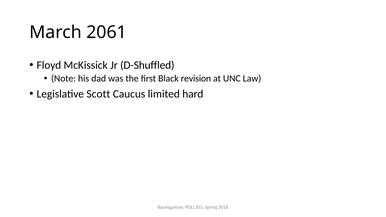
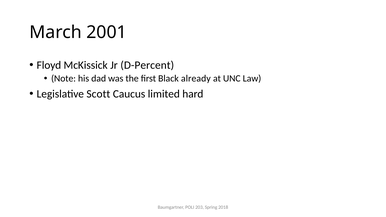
2061: 2061 -> 2001
D-Shuffled: D-Shuffled -> D-Percent
revision: revision -> already
